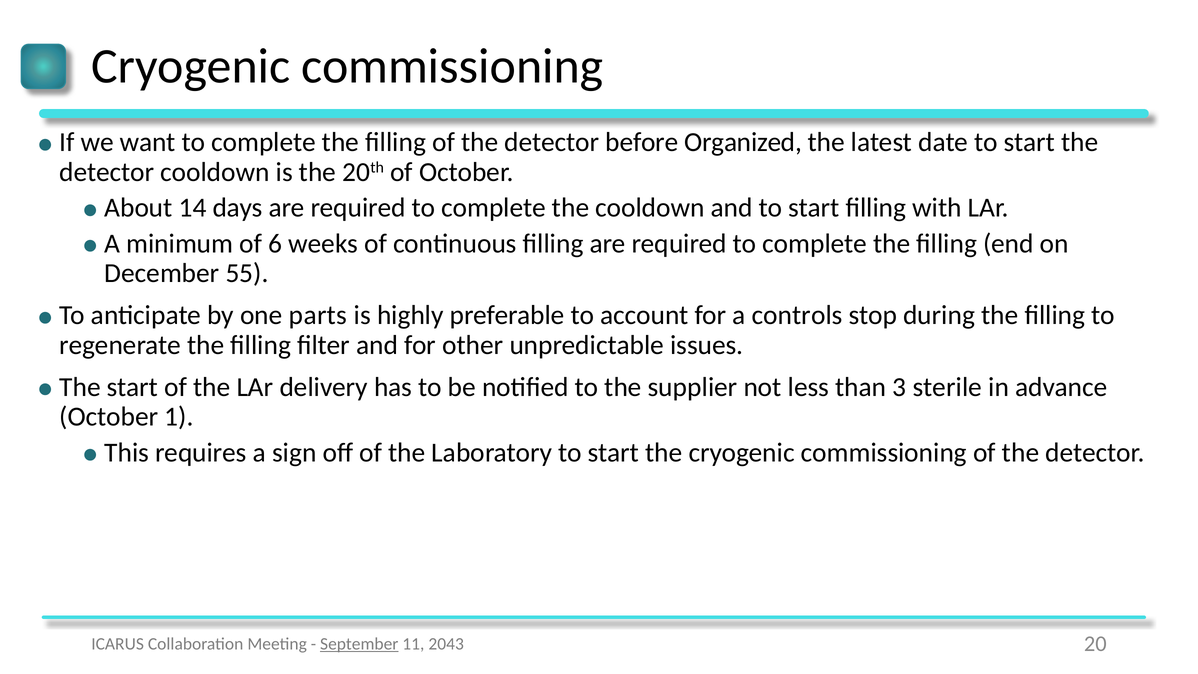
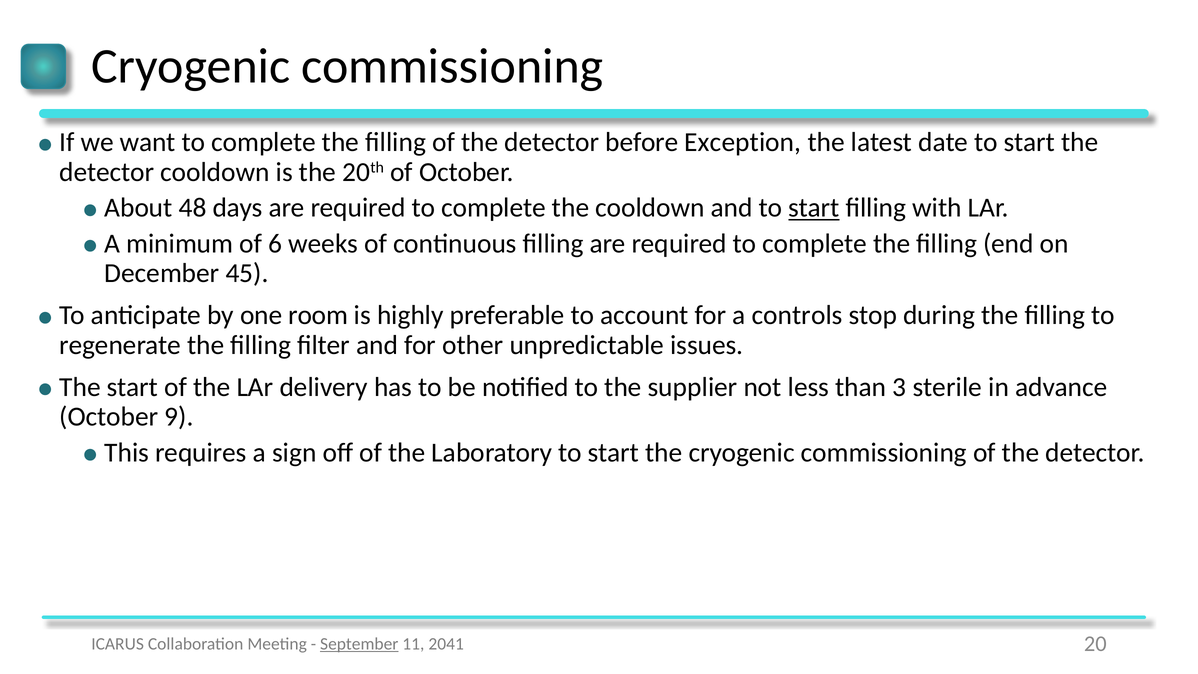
Organized: Organized -> Exception
14: 14 -> 48
start at (814, 208) underline: none -> present
55: 55 -> 45
parts: parts -> room
1: 1 -> 9
2043: 2043 -> 2041
